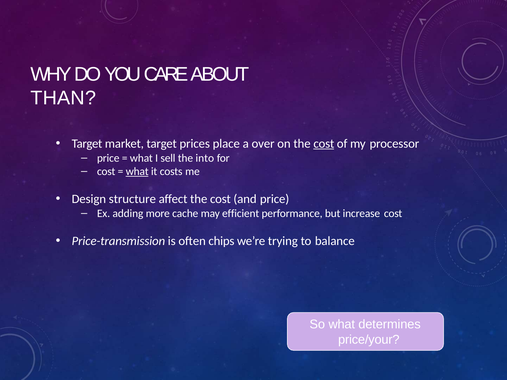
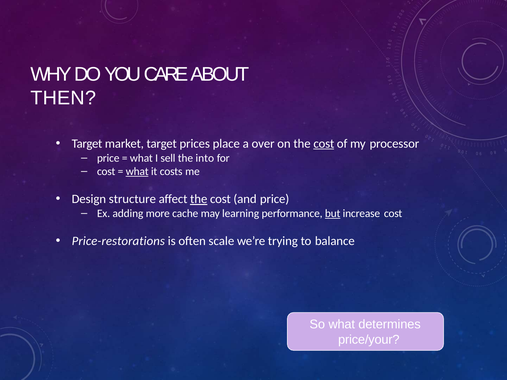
THAN: THAN -> THEN
the at (199, 199) underline: none -> present
efficient: efficient -> learning
but underline: none -> present
Price-transmission: Price-transmission -> Price-restorations
chips: chips -> scale
